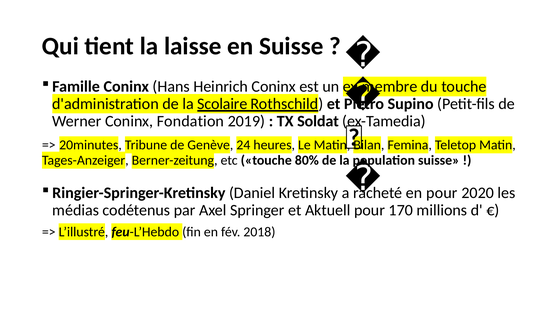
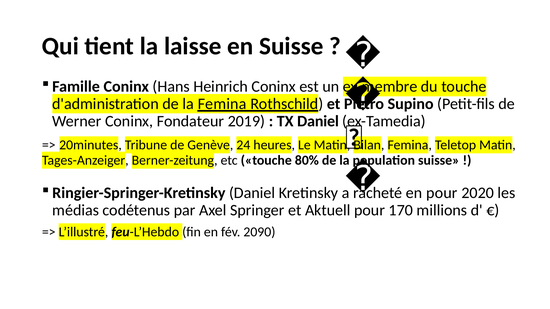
la Scolaire: Scolaire -> Femina
Fondation: Fondation -> Fondateur
TX Soldat: Soldat -> Daniel
2018: 2018 -> 2090
